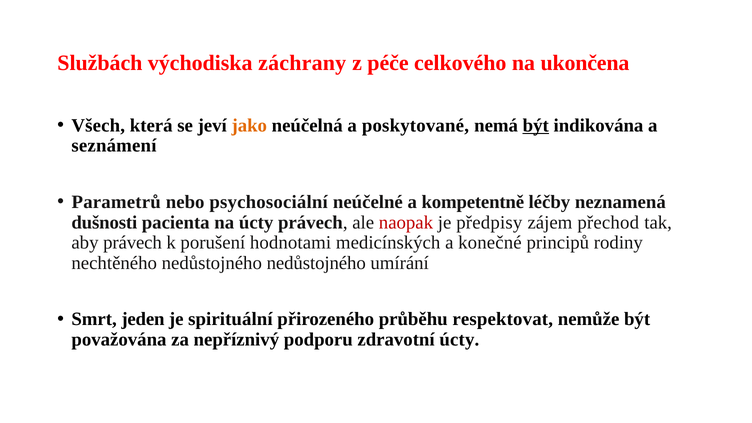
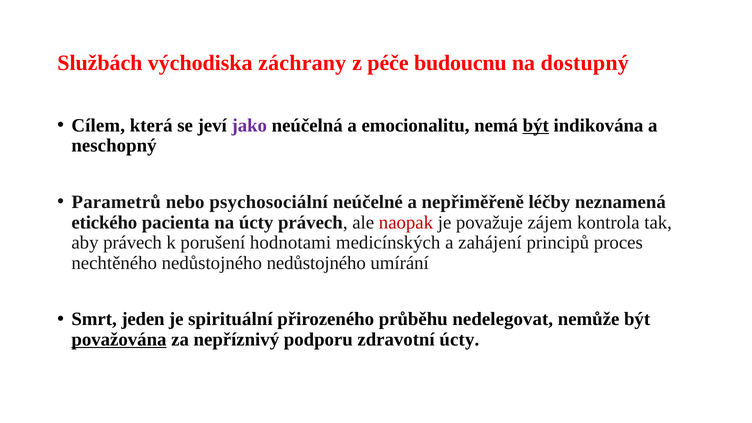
celkového: celkového -> budoucnu
ukončena: ukončena -> dostupný
Všech: Všech -> Cílem
jako colour: orange -> purple
poskytované: poskytované -> emocionalitu
seznámení: seznámení -> neschopný
kompetentně: kompetentně -> nepřiměřeně
dušnosti: dušnosti -> etického
předpisy: předpisy -> považuje
přechod: přechod -> kontrola
konečné: konečné -> zahájení
rodiny: rodiny -> proces
respektovat: respektovat -> nedelegovat
považována underline: none -> present
